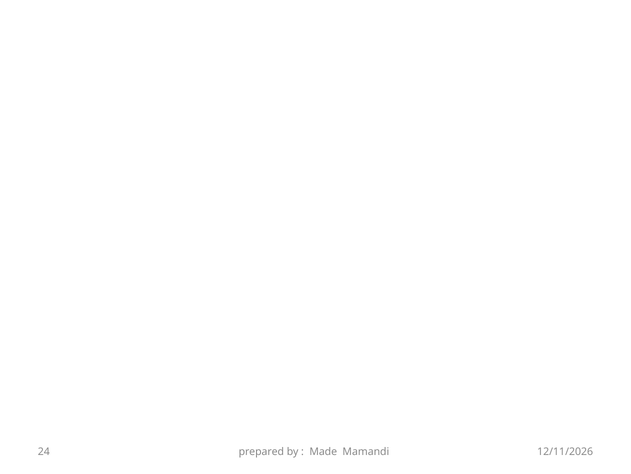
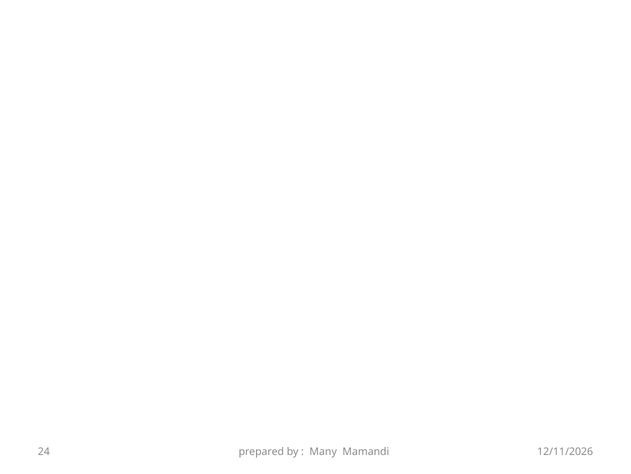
Made: Made -> Many
